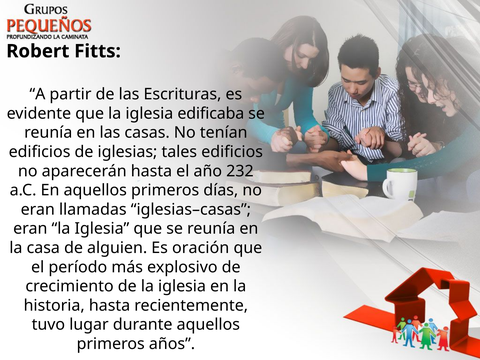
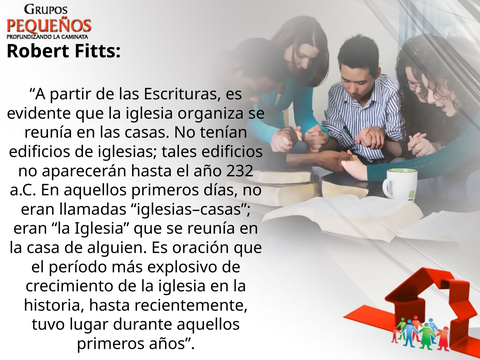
edificaba: edificaba -> organiza
